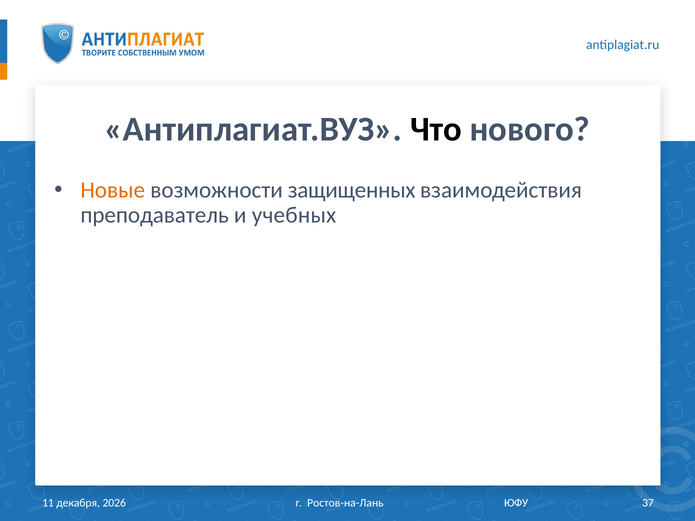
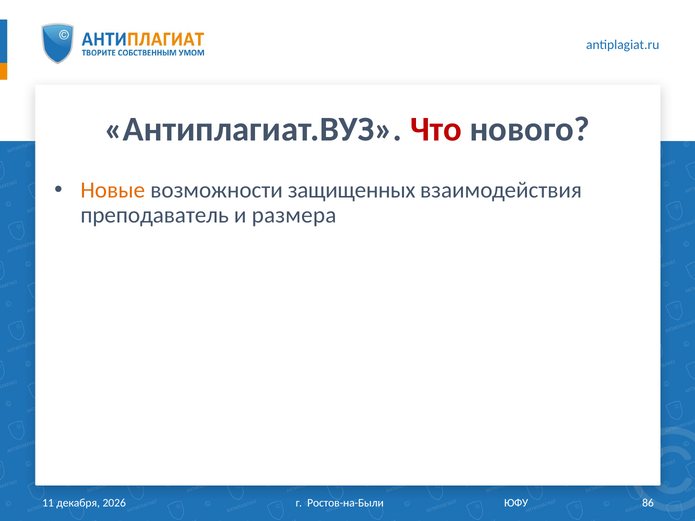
Что colour: black -> red
учебных: учебных -> размера
Ростов-на-Лань: Ростов-на-Лань -> Ростов-на-Были
37: 37 -> 86
